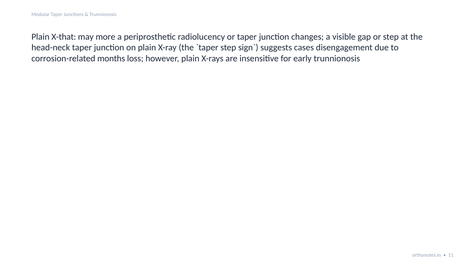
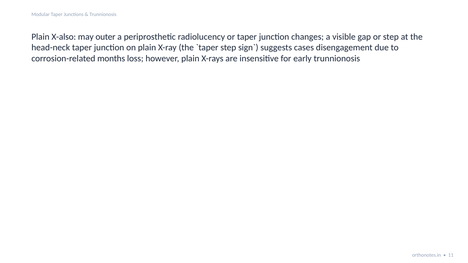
X-that: X-that -> X-also
more: more -> outer
